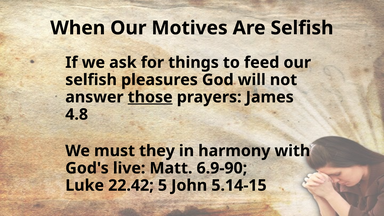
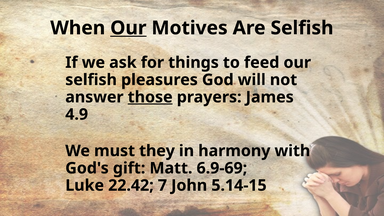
Our at (128, 28) underline: none -> present
4.8: 4.8 -> 4.9
live: live -> gift
6.9-90: 6.9-90 -> 6.9-69
5: 5 -> 7
